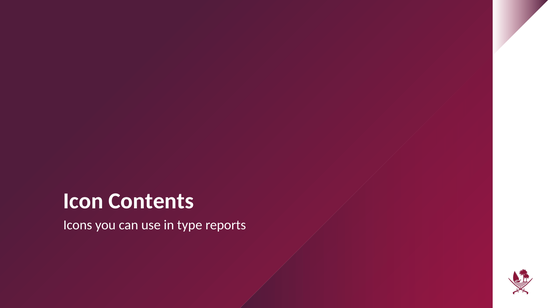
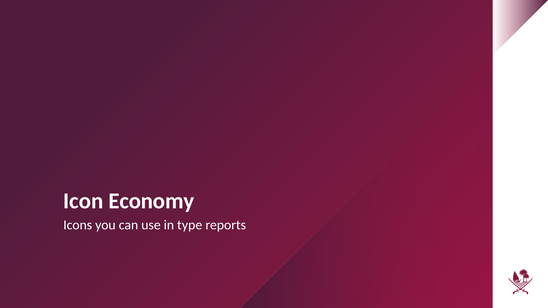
Contents: Contents -> Economy
